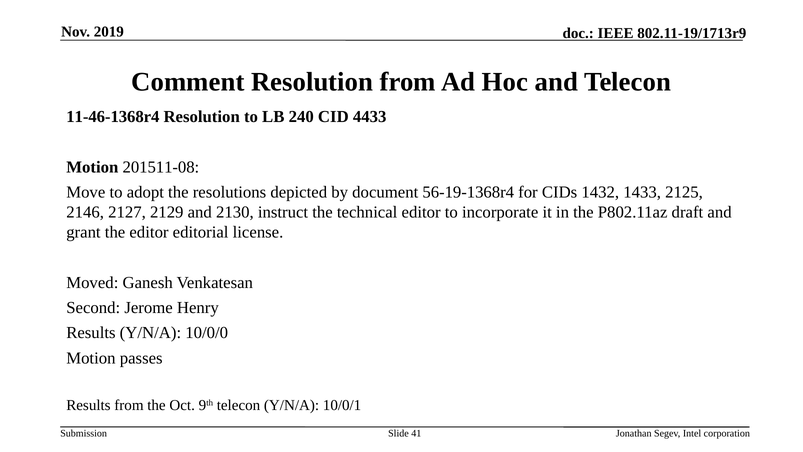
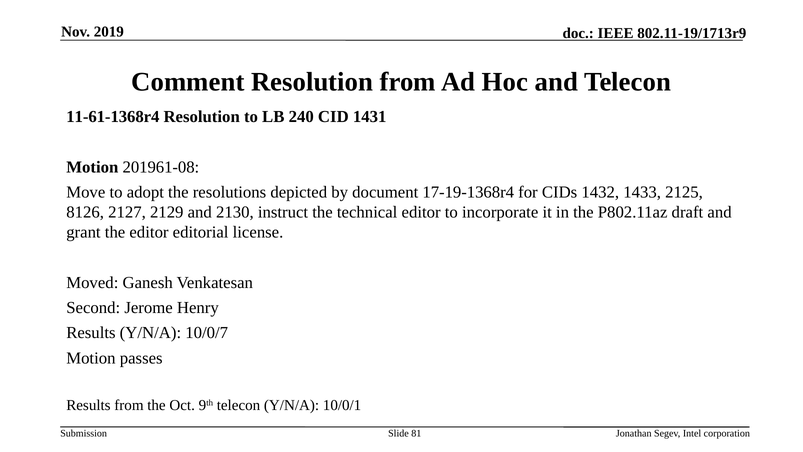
11-46-1368r4: 11-46-1368r4 -> 11-61-1368r4
4433: 4433 -> 1431
201511-08: 201511-08 -> 201961-08
56-19-1368r4: 56-19-1368r4 -> 17-19-1368r4
2146: 2146 -> 8126
10/0/0: 10/0/0 -> 10/0/7
41: 41 -> 81
